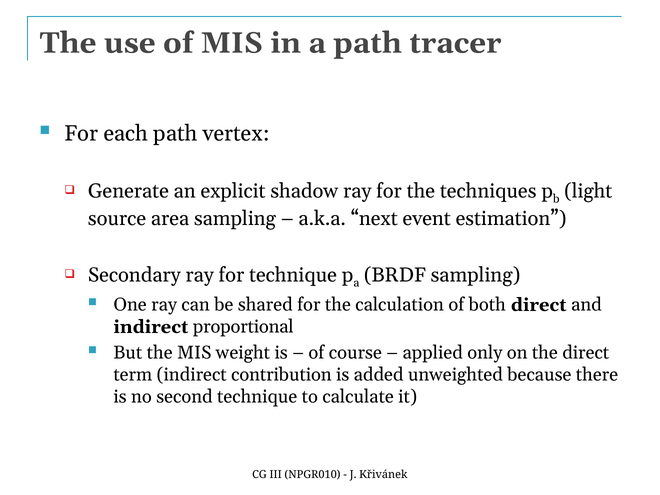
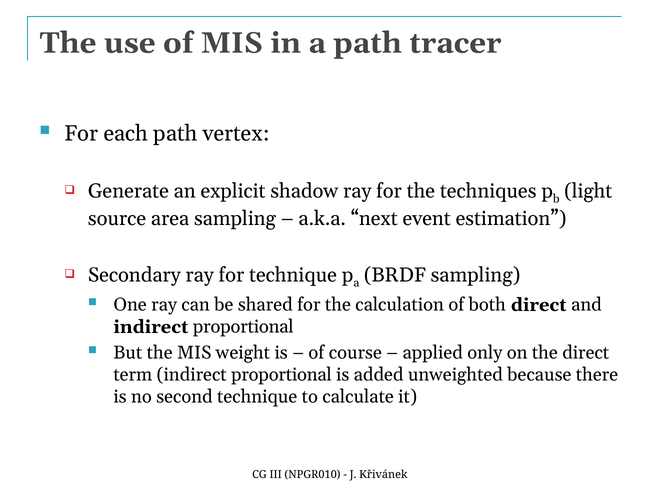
term indirect contribution: contribution -> proportional
